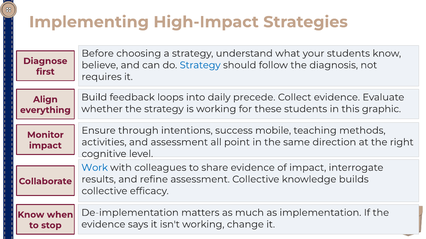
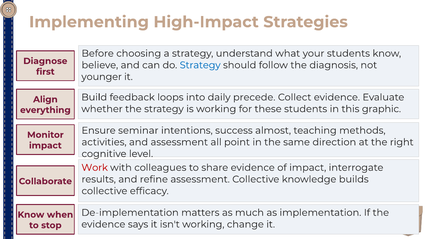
requires: requires -> younger
through: through -> seminar
mobile: mobile -> almost
Work colour: blue -> red
